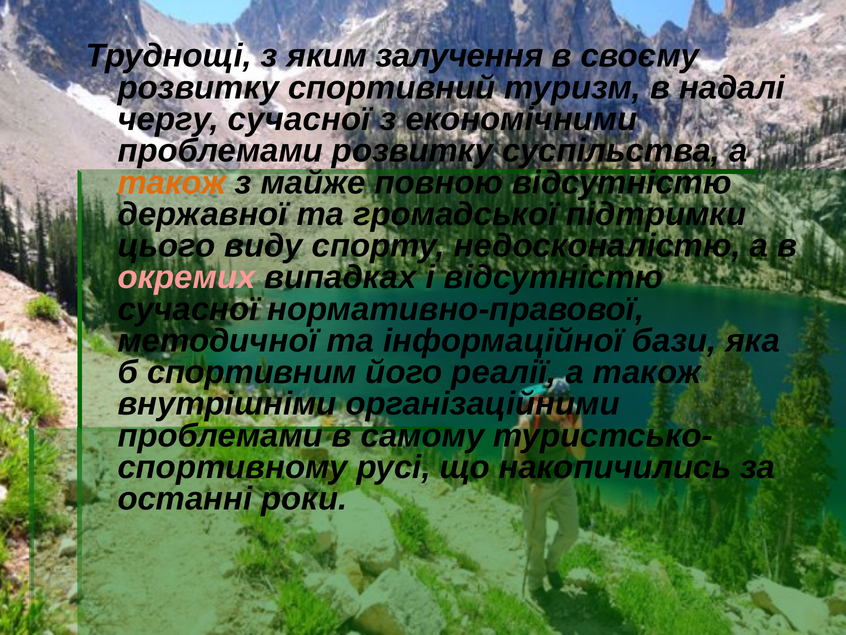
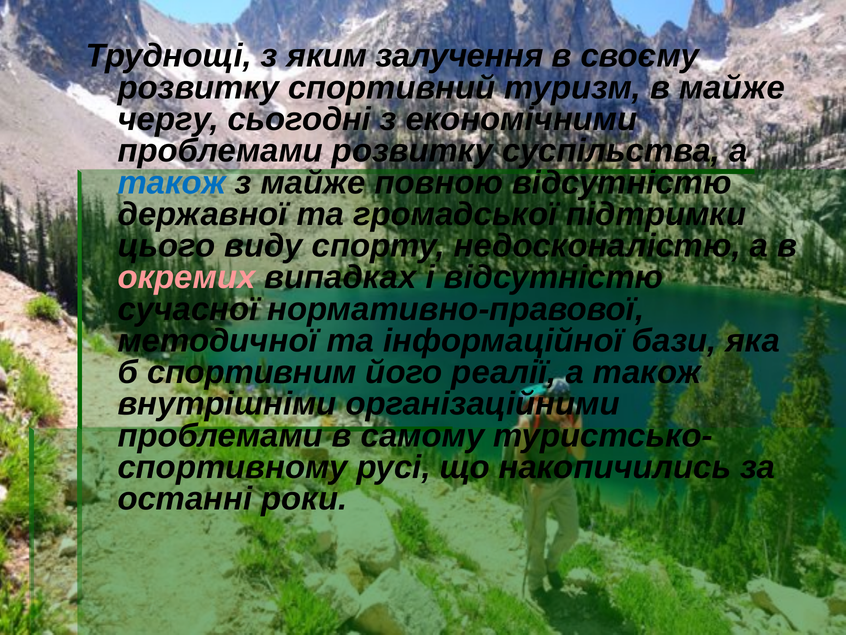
в надалі: надалі -> майже
чергу сучасної: сучасної -> сьогодні
також at (172, 183) colour: orange -> blue
